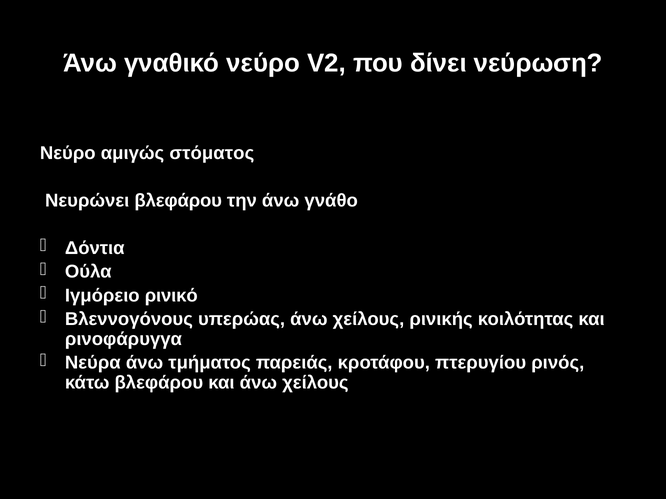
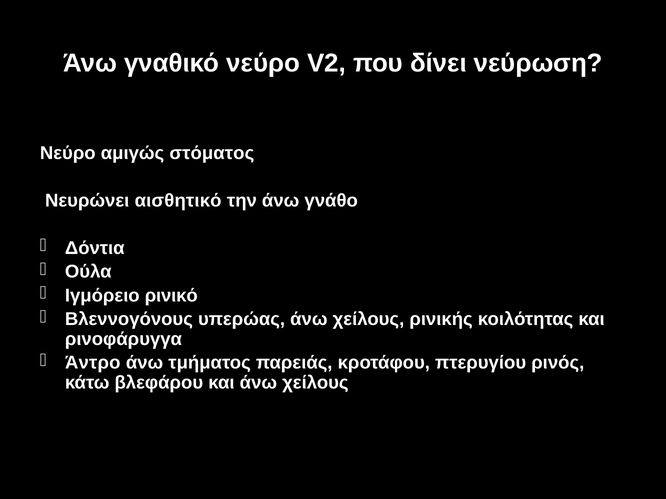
Νευρώνει βλεφάρου: βλεφάρου -> αισθητικό
Νεύρα: Νεύρα -> Άντρο
